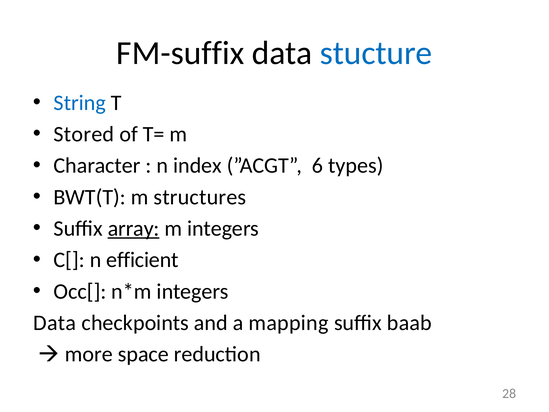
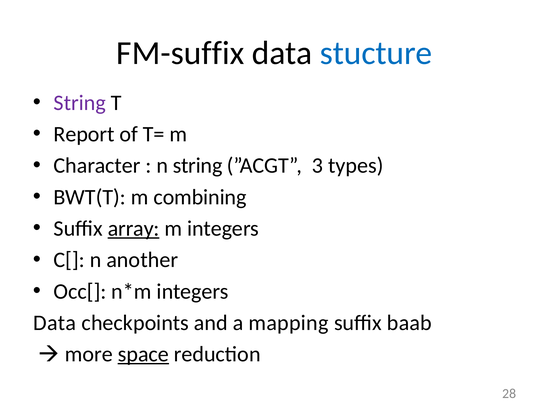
String at (80, 103) colour: blue -> purple
Stored: Stored -> Report
n index: index -> string
6: 6 -> 3
structures: structures -> combining
efficient: efficient -> another
space underline: none -> present
